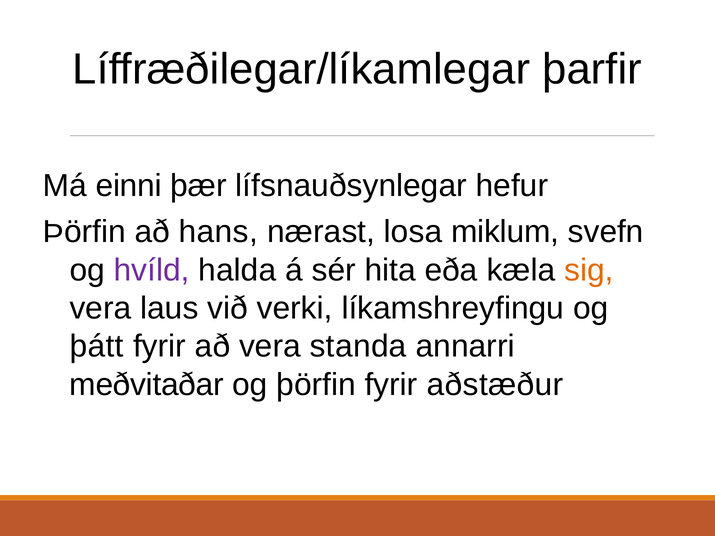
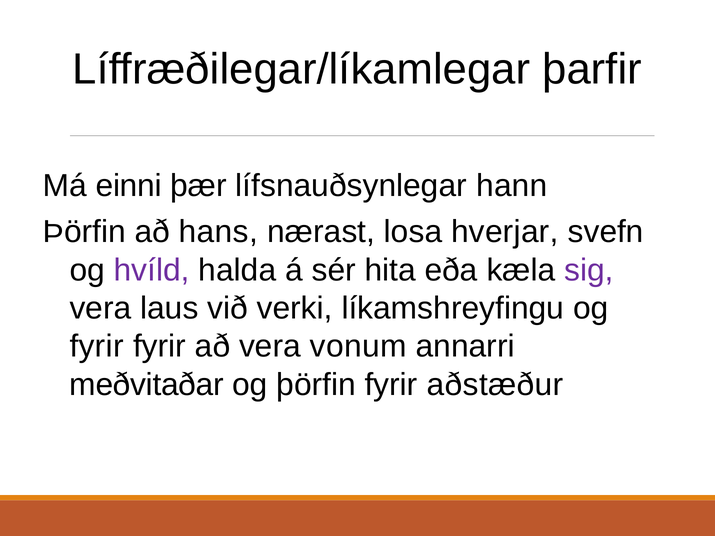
hefur: hefur -> hann
miklum: miklum -> hverjar
sig colour: orange -> purple
þátt at (97, 347): þátt -> fyrir
standa: standa -> vonum
